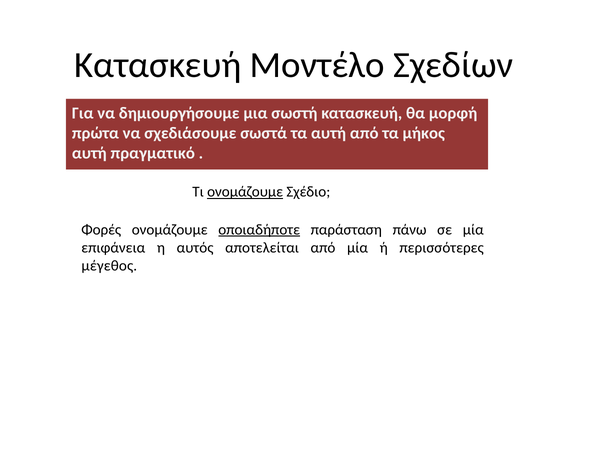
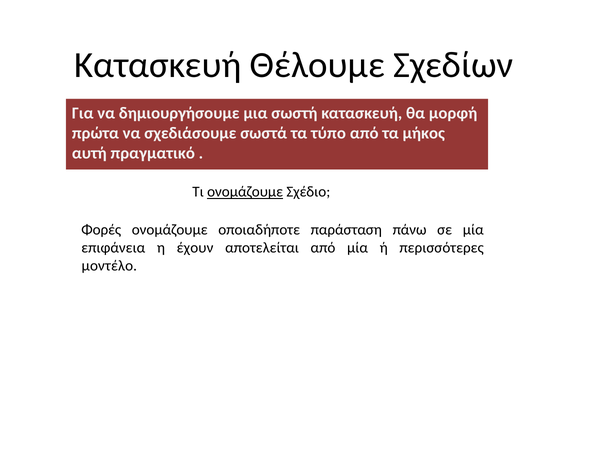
Μοντέλο: Μοντέλο -> Θέλουμε
τα αυτή: αυτή -> τύπο
οποιαδήποτε underline: present -> none
αυτός: αυτός -> έχουν
μέγεθος: μέγεθος -> μοντέλο
